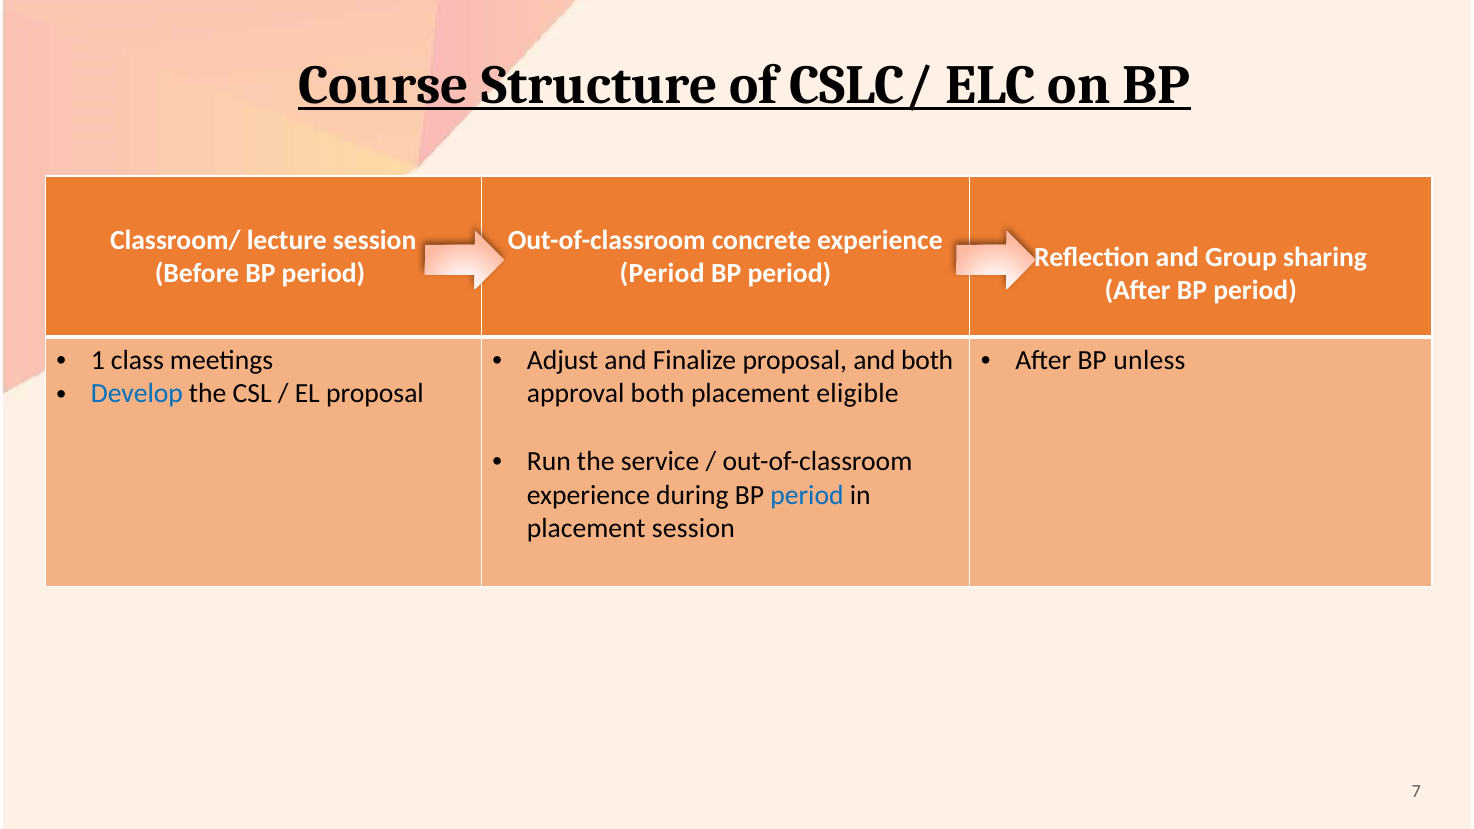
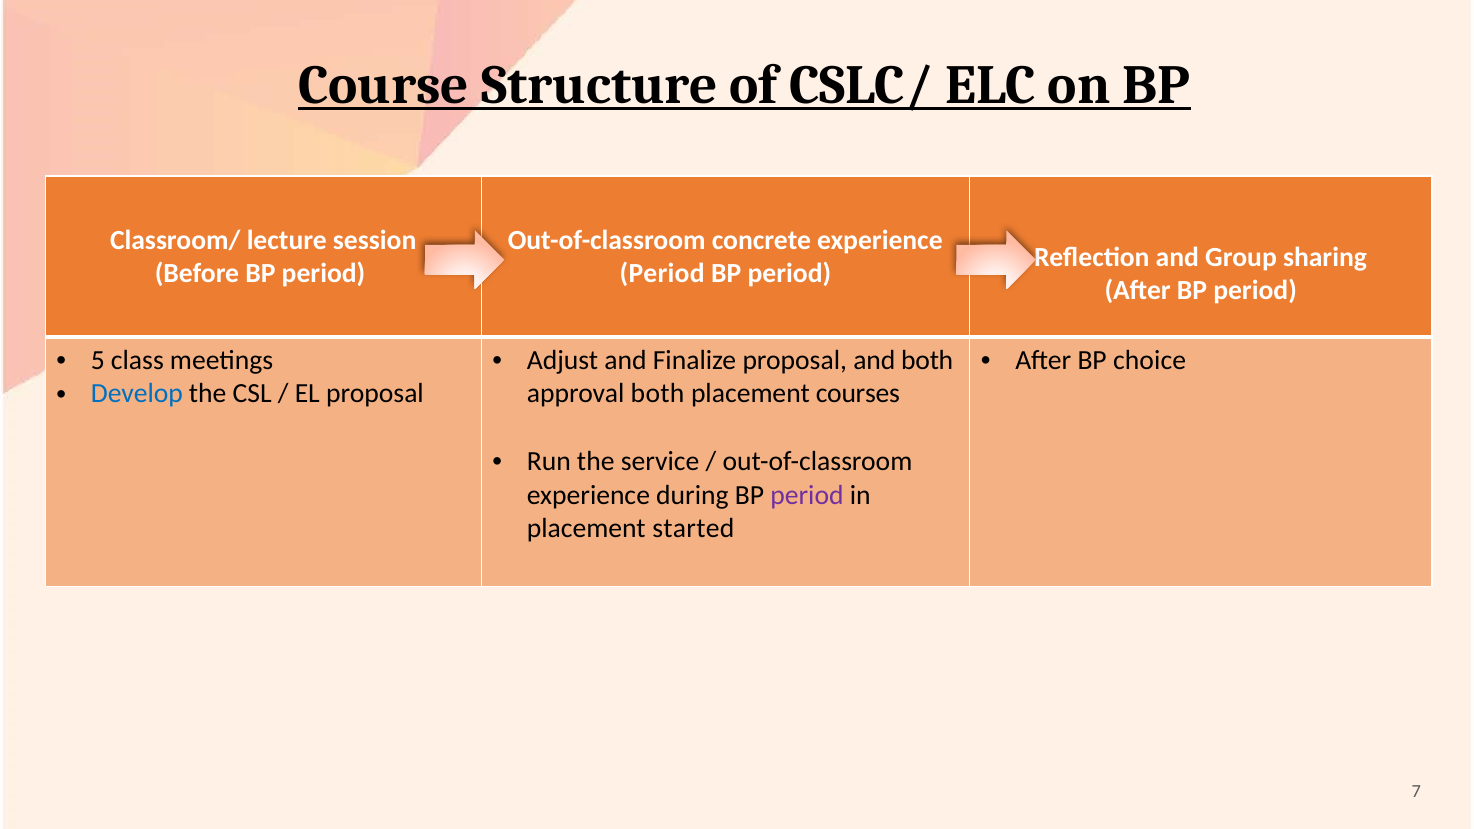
1: 1 -> 5
unless: unless -> choice
eligible: eligible -> courses
period at (807, 495) colour: blue -> purple
placement session: session -> started
